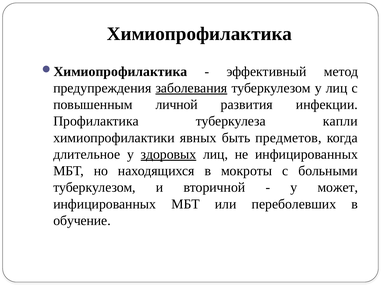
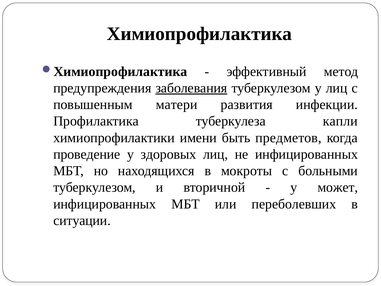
личной: личной -> матери
явных: явных -> имени
длительное: длительное -> проведение
здоровых underline: present -> none
обучение: обучение -> ситуации
